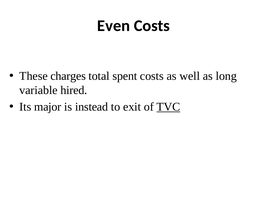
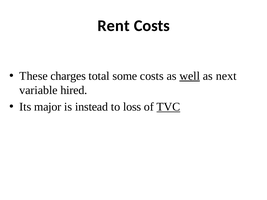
Even: Even -> Rent
spent: spent -> some
well underline: none -> present
long: long -> next
exit: exit -> loss
